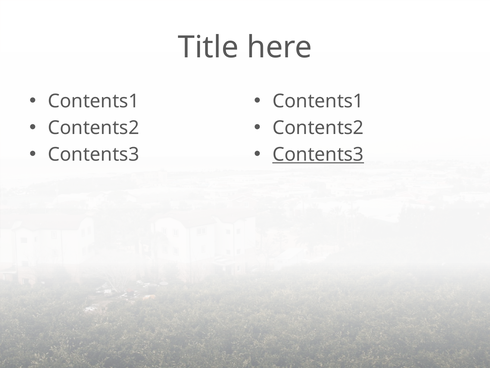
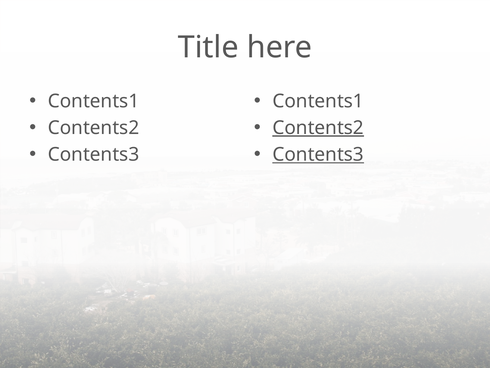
Contents2 at (318, 128) underline: none -> present
